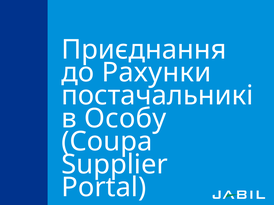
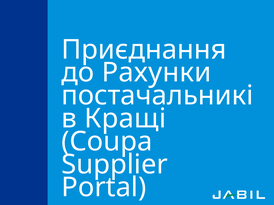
Особу: Особу -> Кращі
